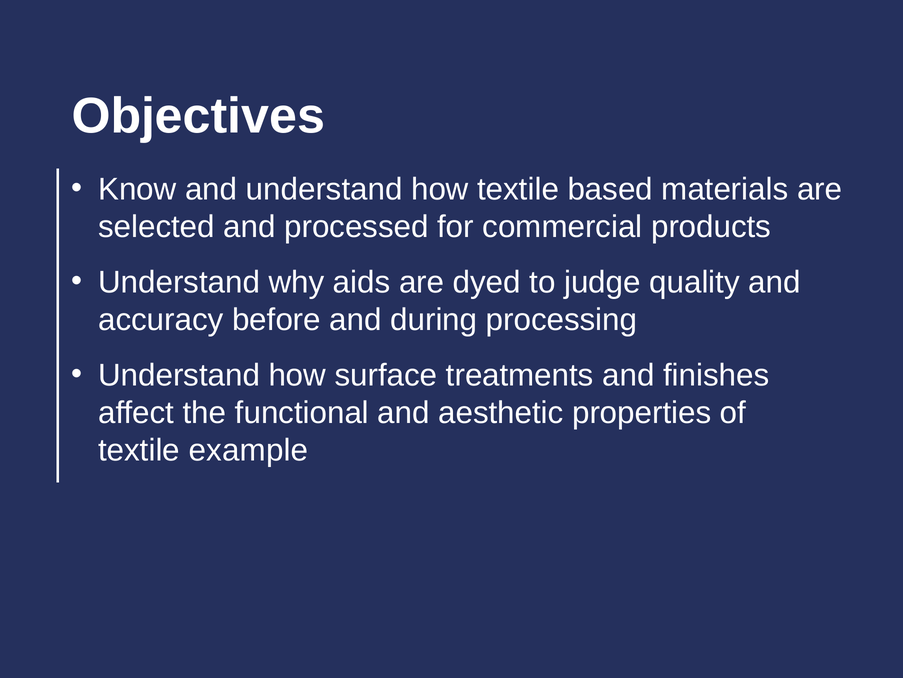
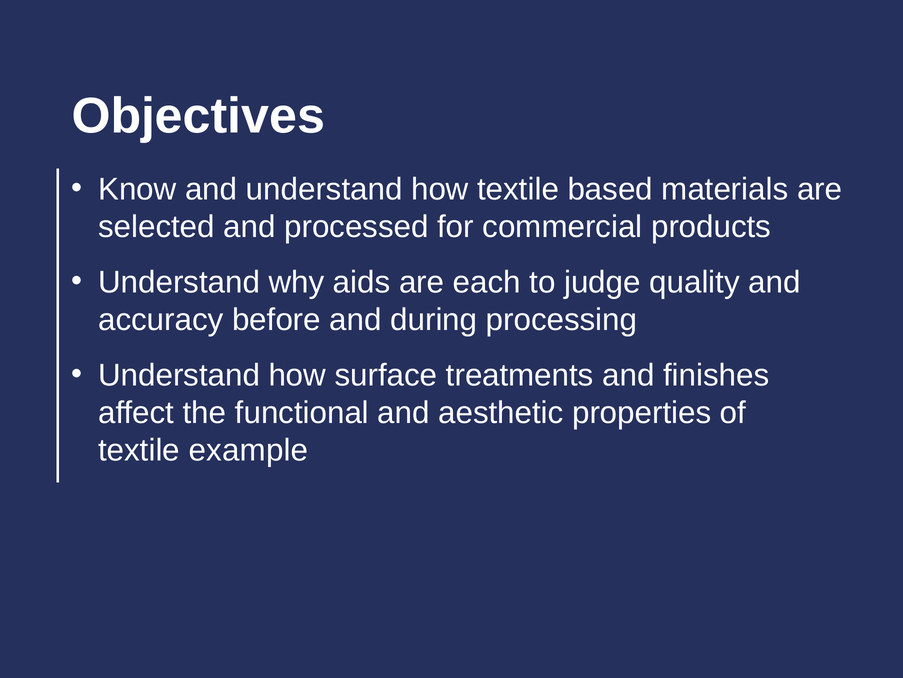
dyed: dyed -> each
